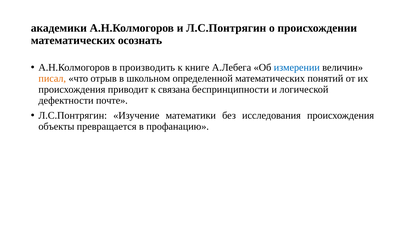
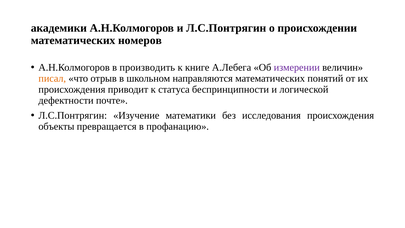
осознать: осознать -> номеров
измерении colour: blue -> purple
определенной: определенной -> направляются
связана: связана -> статуса
